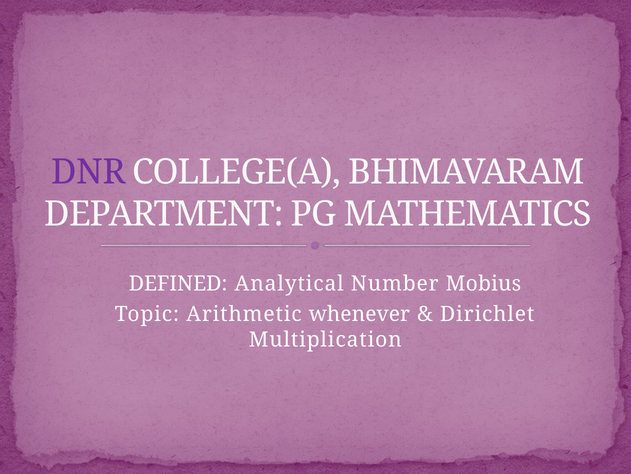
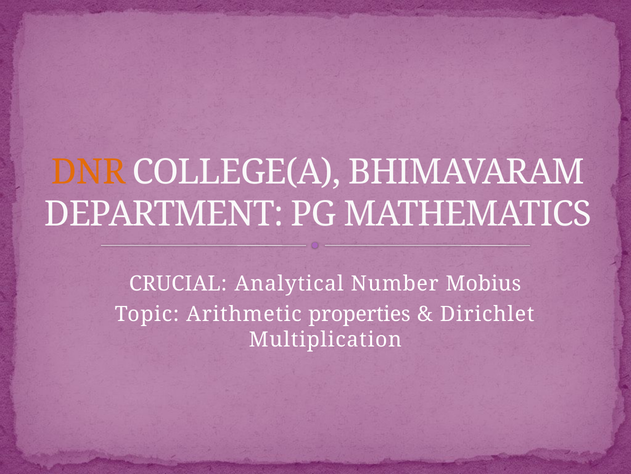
DNR colour: purple -> orange
DEFINED: DEFINED -> CRUCIAL
whenever: whenever -> properties
